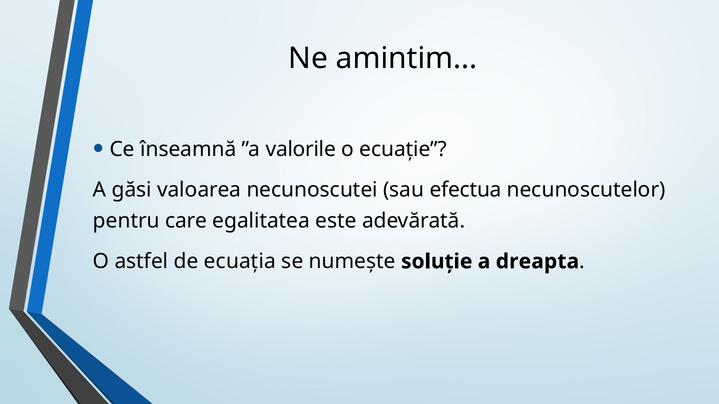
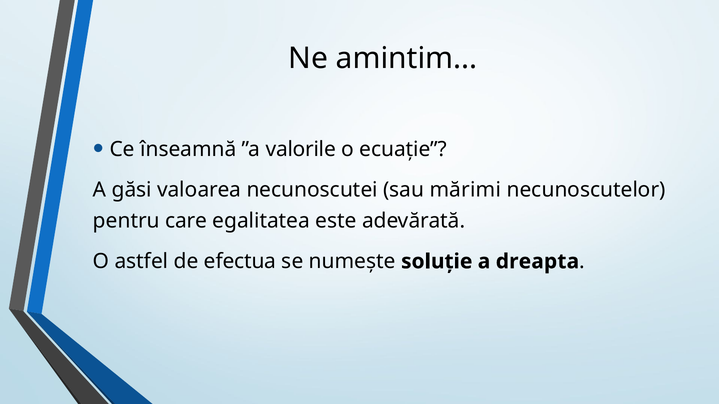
efectua: efectua -> mărimi
ecuația: ecuația -> efectua
